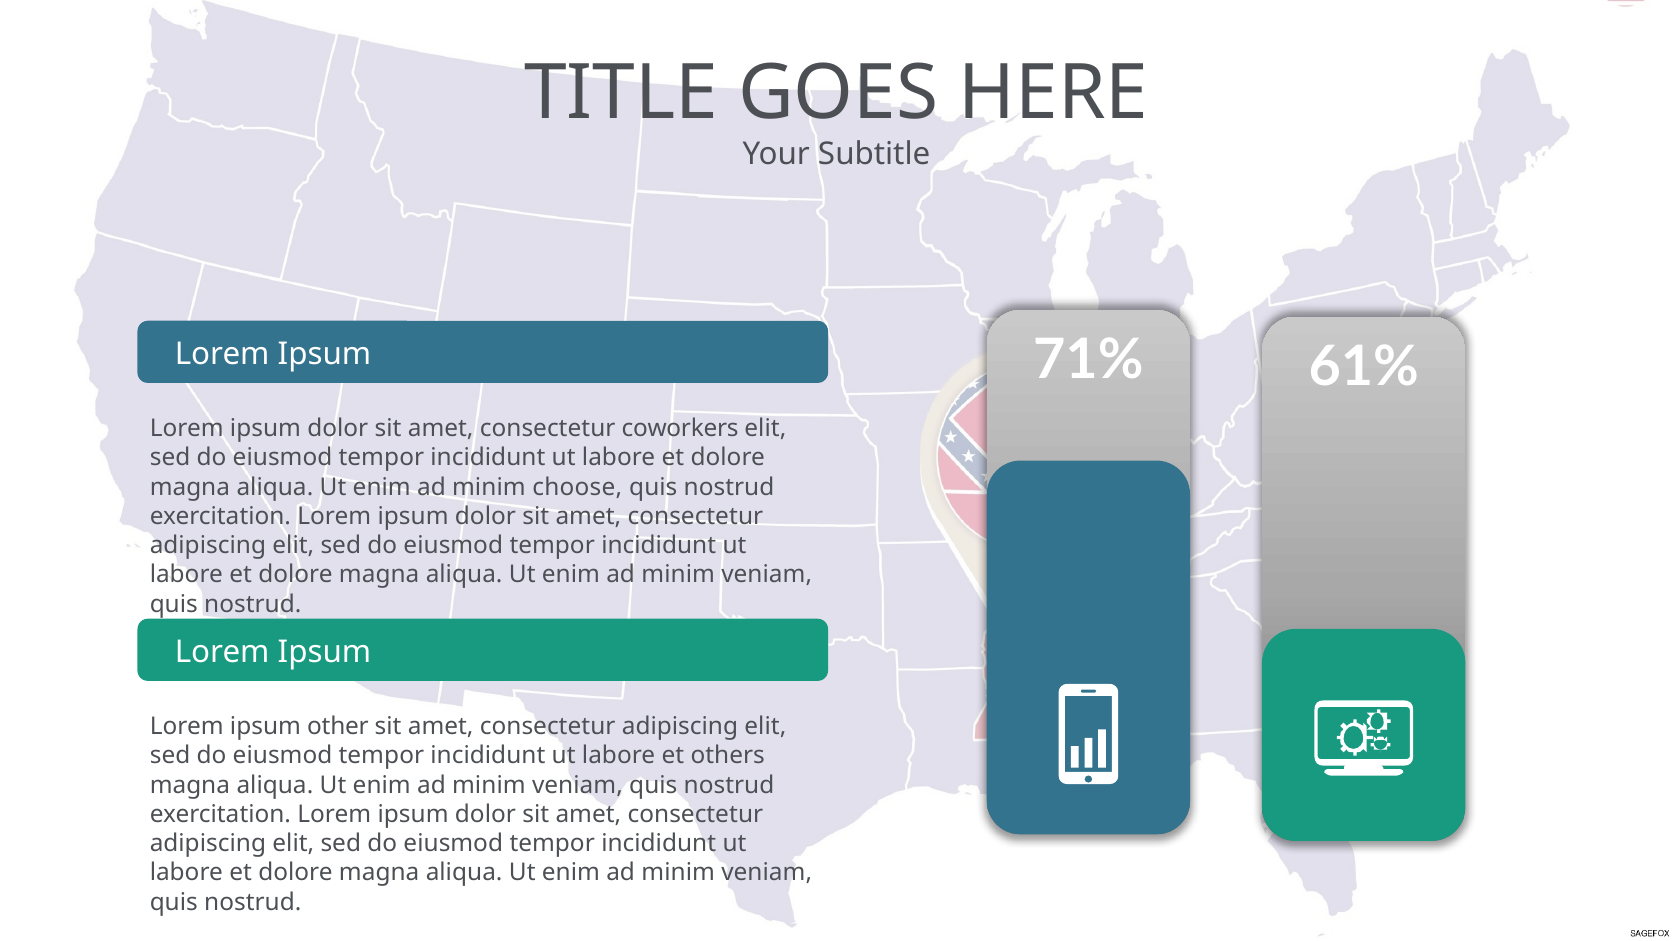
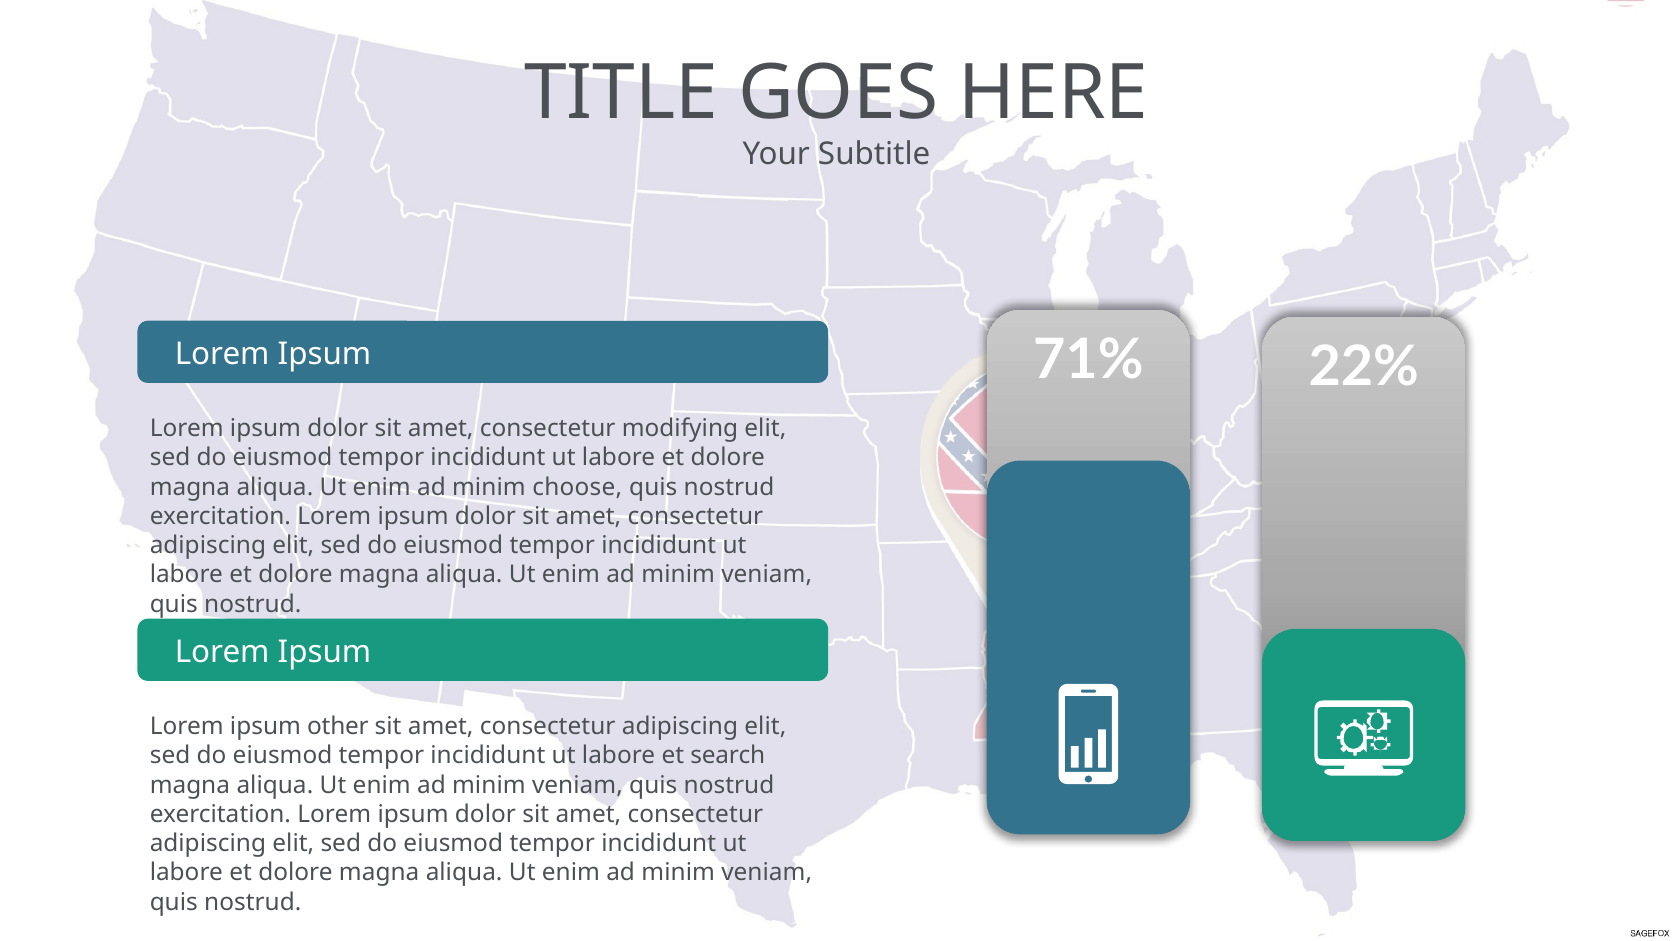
61%: 61% -> 22%
coworkers: coworkers -> modifying
others: others -> search
